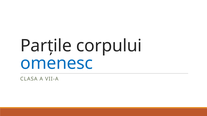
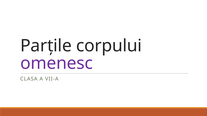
omenesc colour: blue -> purple
